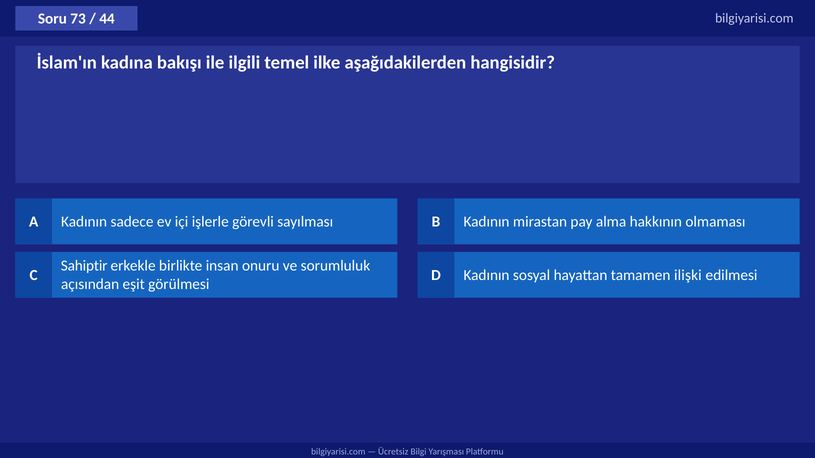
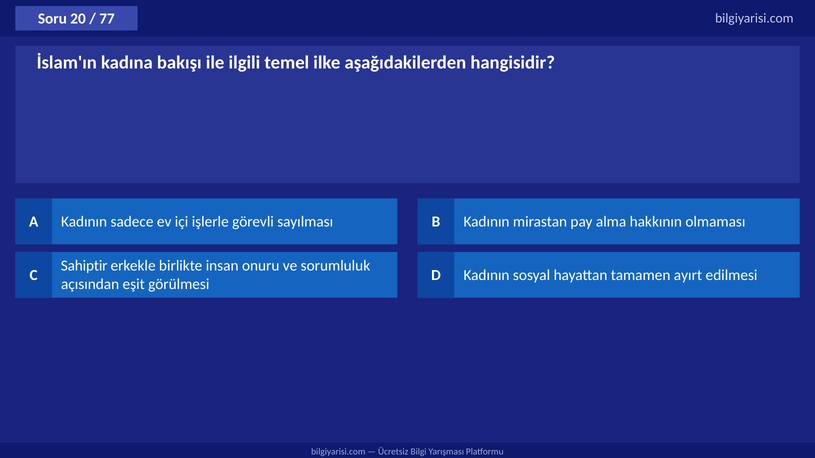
73: 73 -> 20
44: 44 -> 77
ilişki: ilişki -> ayırt
